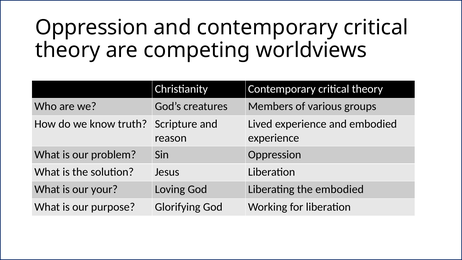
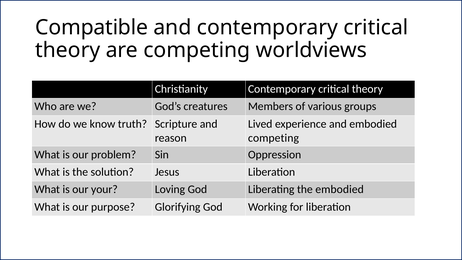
Oppression at (92, 27): Oppression -> Compatible
experience at (274, 138): experience -> competing
